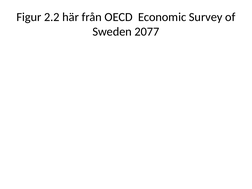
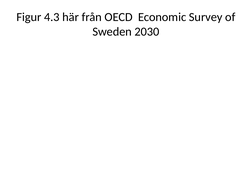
2.2: 2.2 -> 4.3
2077: 2077 -> 2030
